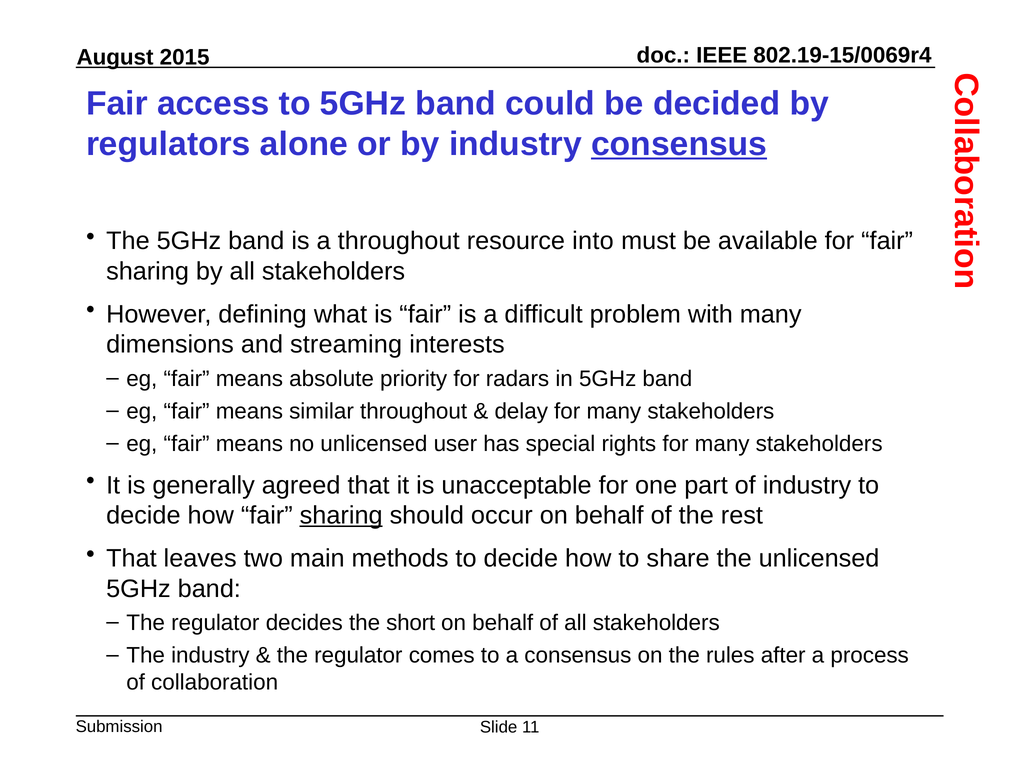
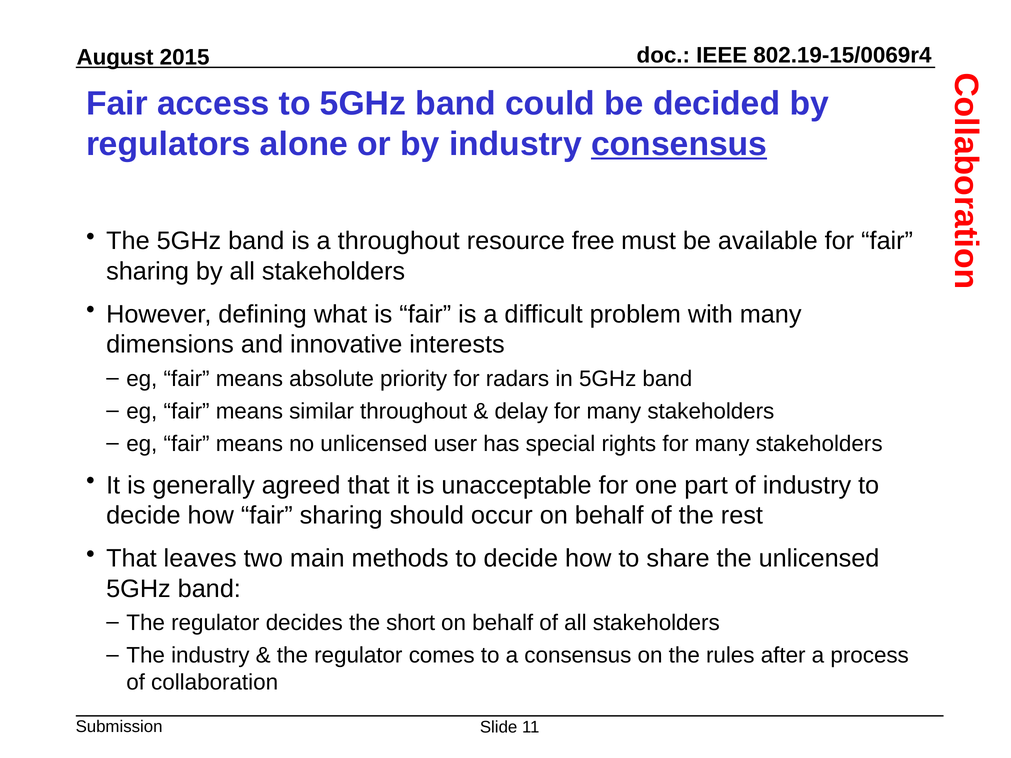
into: into -> free
streaming: streaming -> innovative
sharing at (341, 516) underline: present -> none
